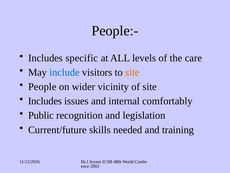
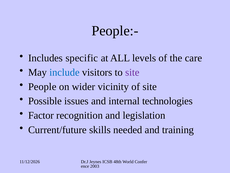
site at (132, 72) colour: orange -> purple
Includes at (45, 101): Includes -> Possible
comfortably: comfortably -> technologies
Public: Public -> Factor
